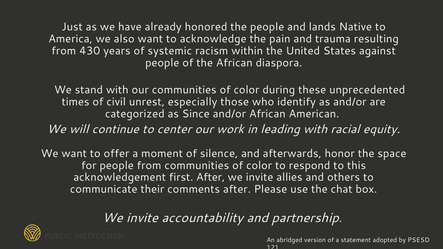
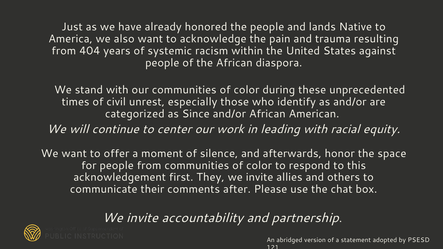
430: 430 -> 404
first After: After -> They
